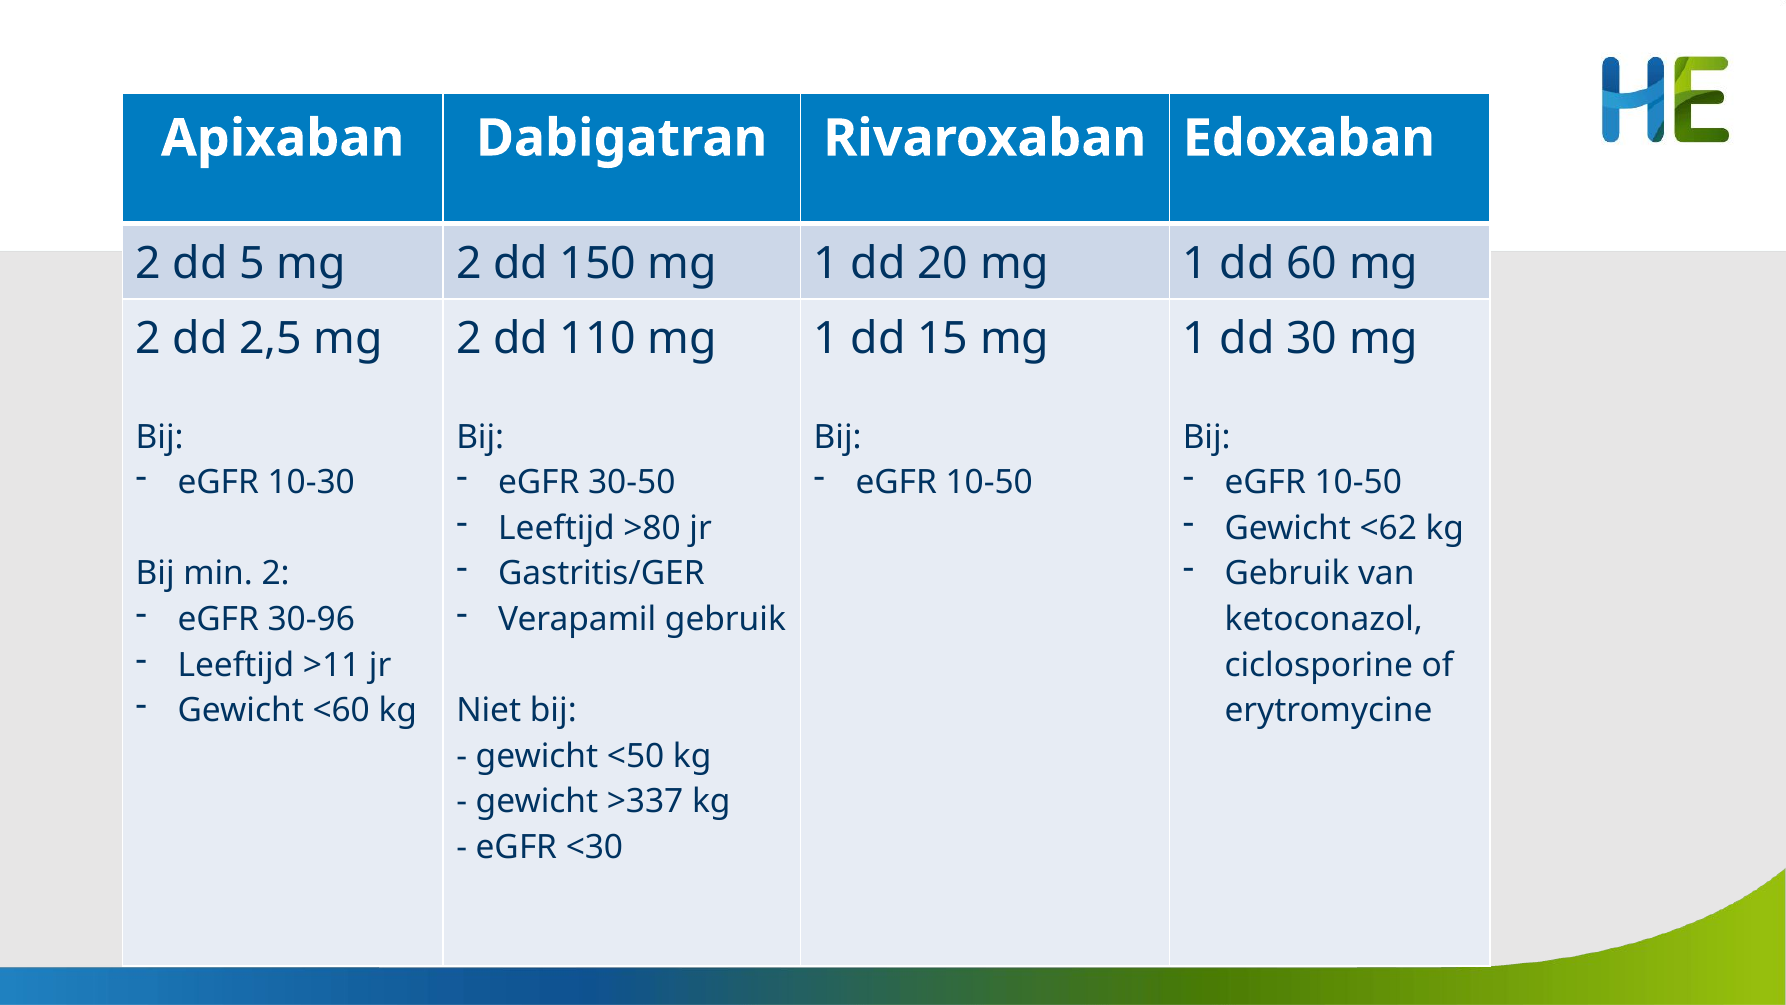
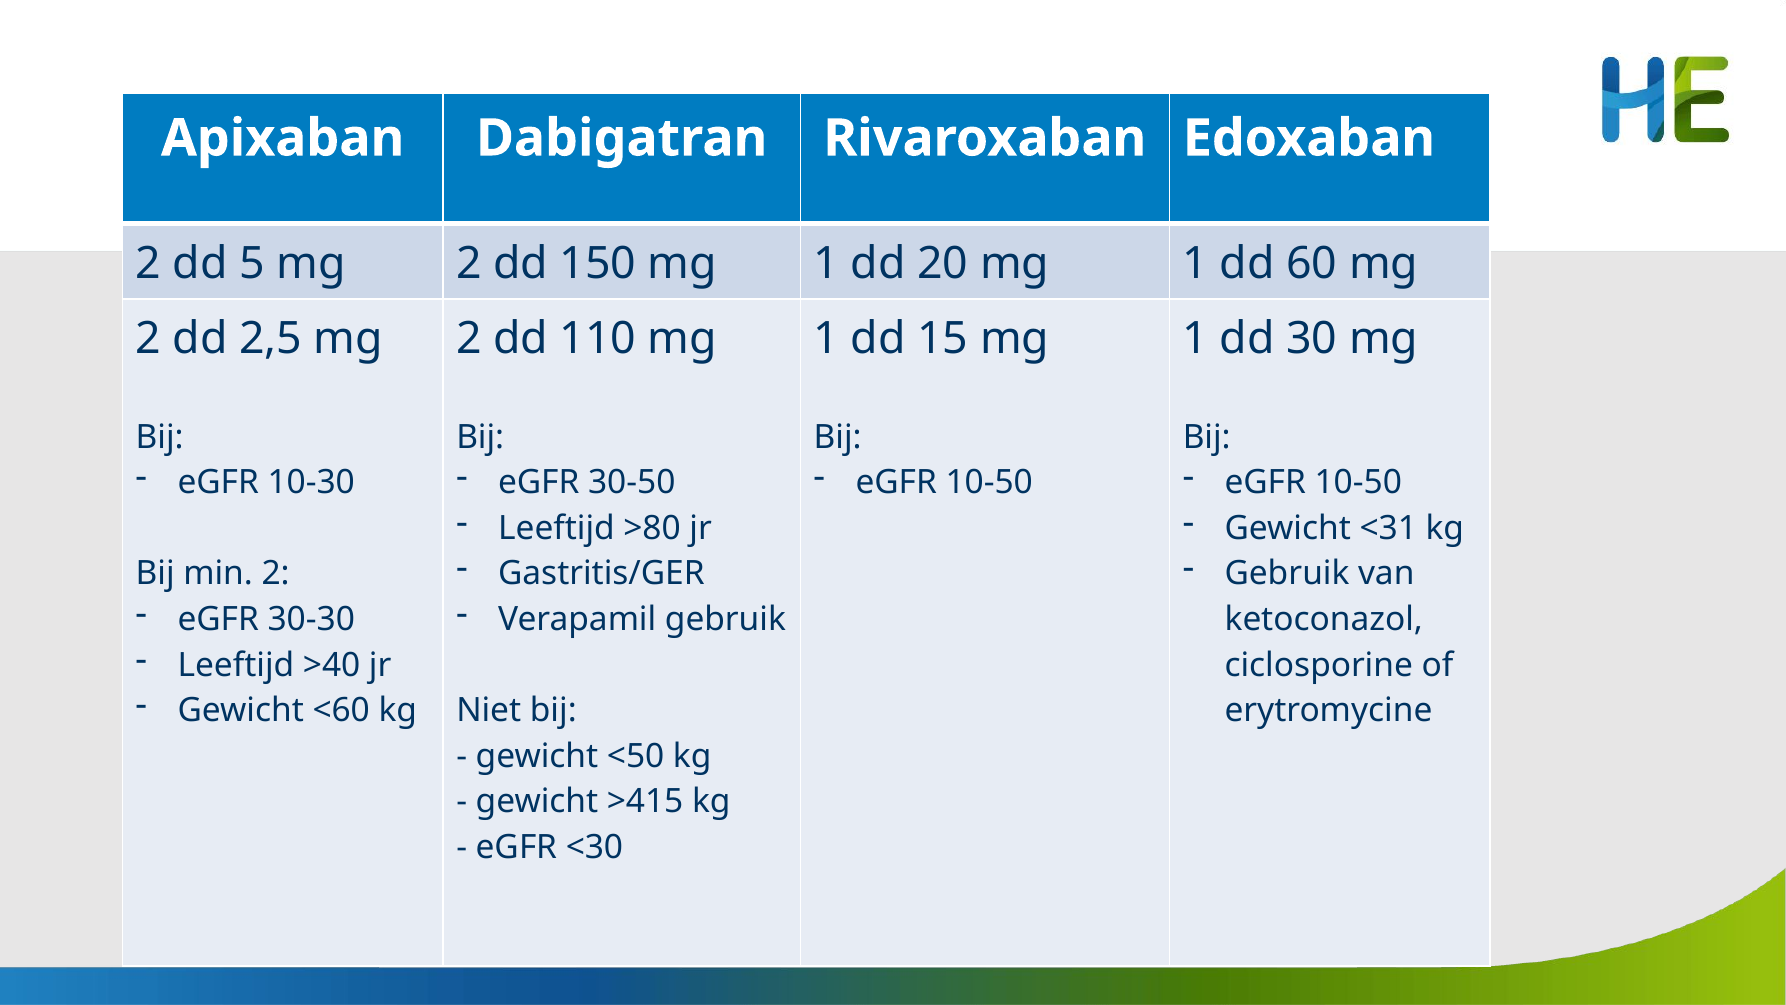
<62: <62 -> <31
30-96: 30-96 -> 30-30
>11: >11 -> >40
>337: >337 -> >415
